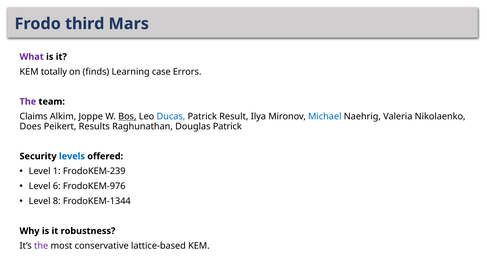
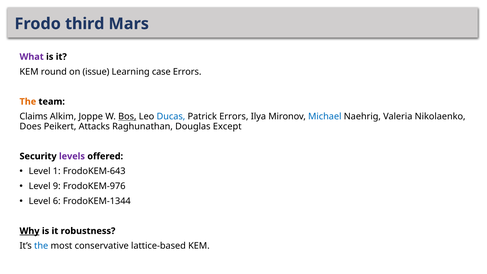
totally: totally -> round
finds: finds -> issue
The at (28, 102) colour: purple -> orange
Patrick Result: Result -> Errors
Results: Results -> Attacks
Douglas Patrick: Patrick -> Except
levels colour: blue -> purple
FrodoKEM-239: FrodoKEM-239 -> FrodoKEM-643
6: 6 -> 9
8: 8 -> 6
Why underline: none -> present
the at (41, 246) colour: purple -> blue
